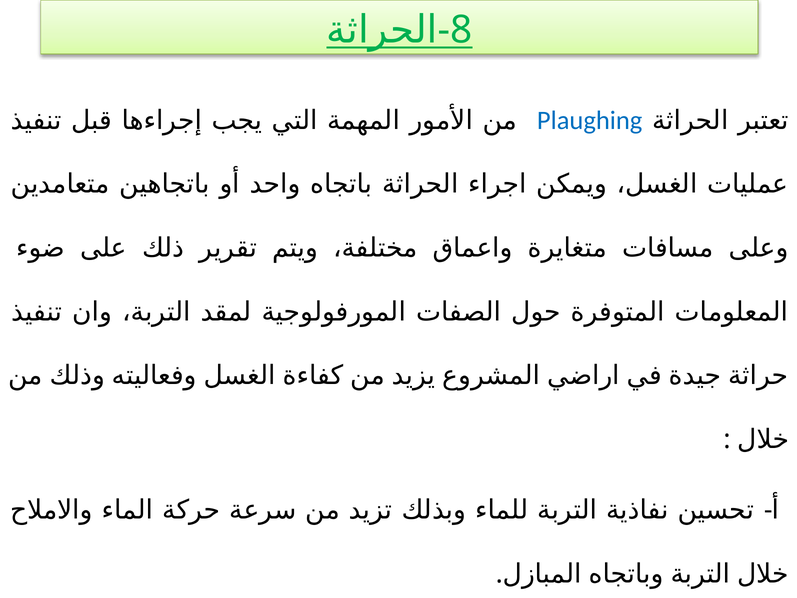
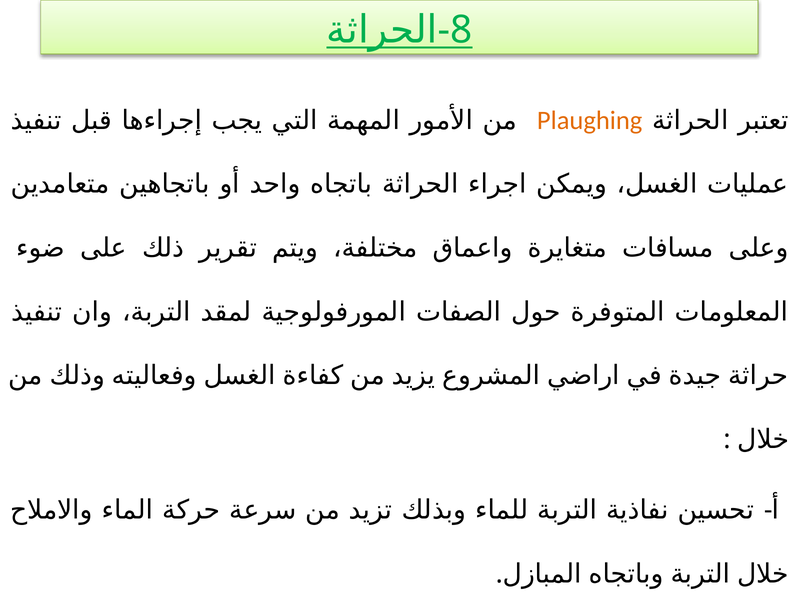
Plaughing colour: blue -> orange
